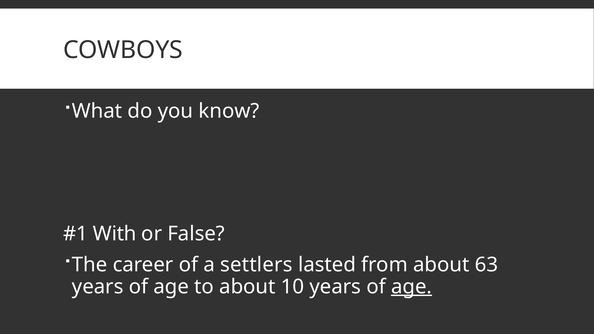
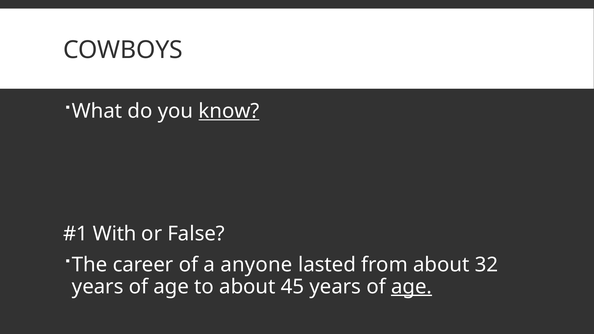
know underline: none -> present
settlers: settlers -> anyone
63: 63 -> 32
10: 10 -> 45
